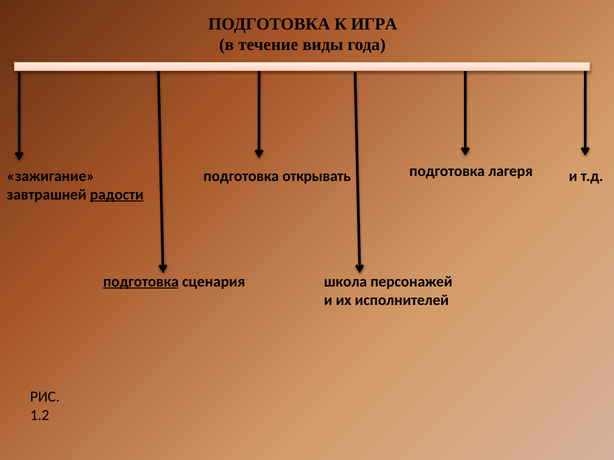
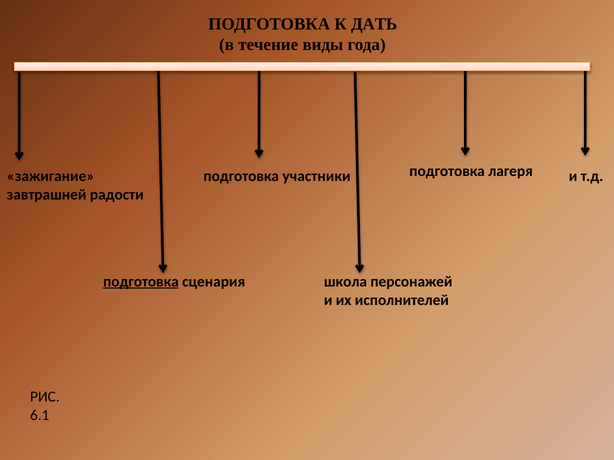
ИГРА: ИГРА -> ДАТЬ
открывать: открывать -> участники
радости underline: present -> none
1.2: 1.2 -> 6.1
